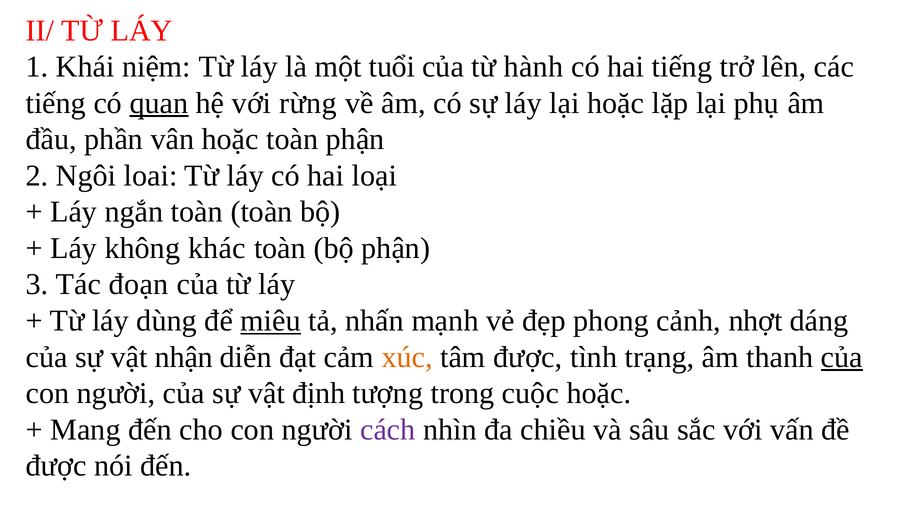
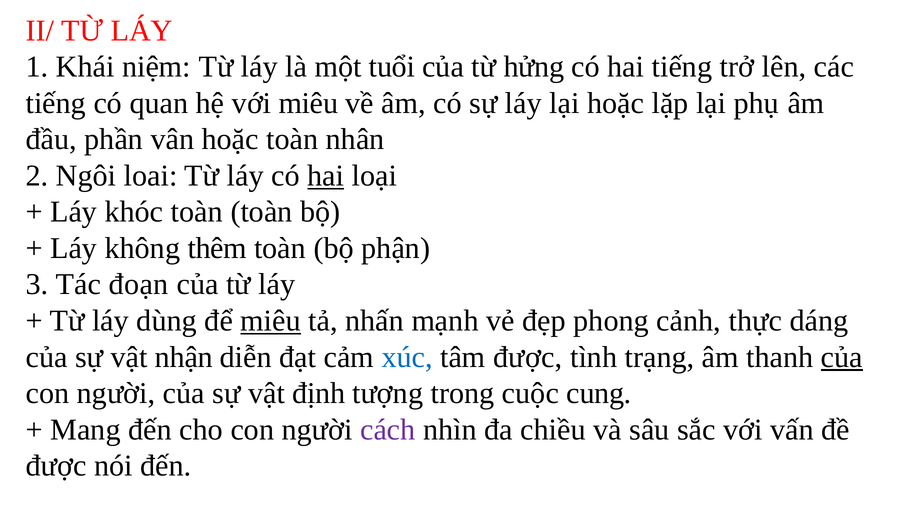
hành: hành -> hửng
quan underline: present -> none
với rừng: rừng -> miêu
toàn phận: phận -> nhân
hai at (326, 176) underline: none -> present
ngắn: ngắn -> khóc
khác: khác -> thêm
nhợt: nhợt -> thực
xúc colour: orange -> blue
cuộc hoặc: hoặc -> cung
